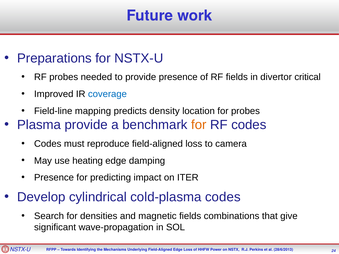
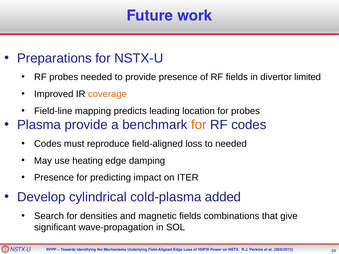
critical: critical -> limited
coverage colour: blue -> orange
density: density -> leading
to camera: camera -> needed
cold-plasma codes: codes -> added
